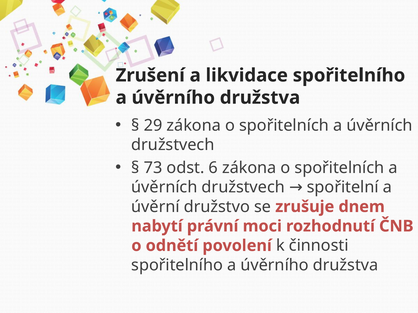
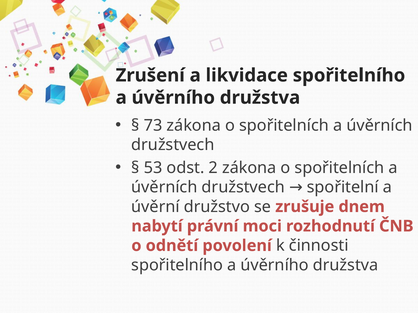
29: 29 -> 73
73: 73 -> 53
6: 6 -> 2
